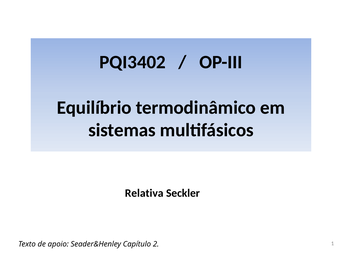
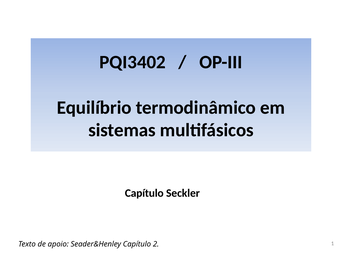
Relativa at (144, 193): Relativa -> Capítulo
